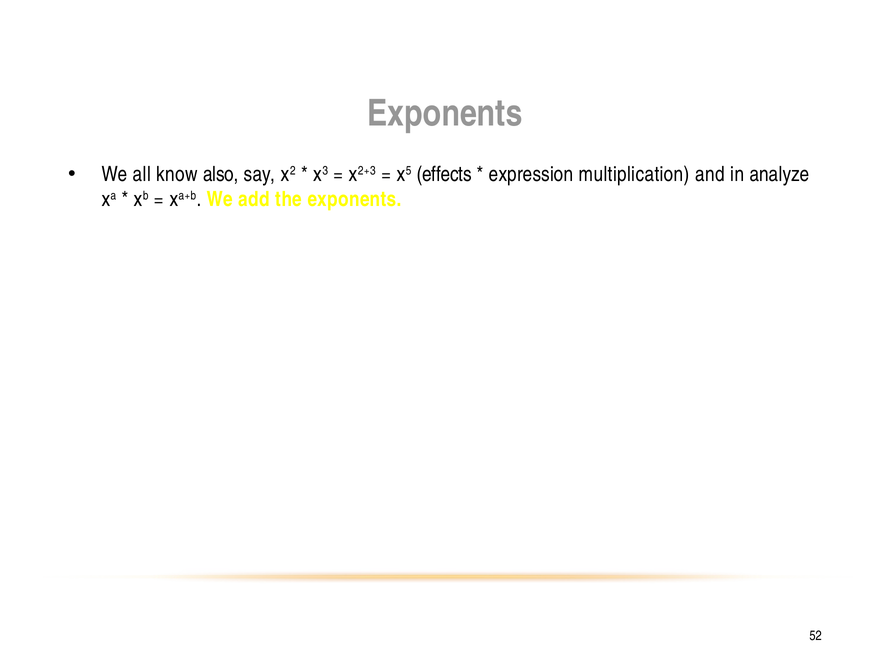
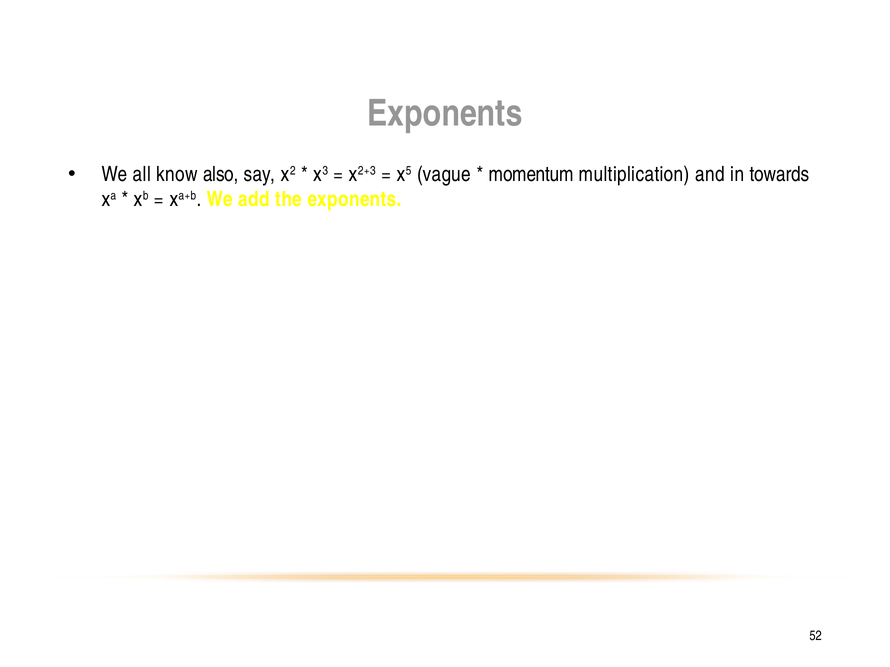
effects: effects -> vague
expression: expression -> momentum
analyze: analyze -> towards
